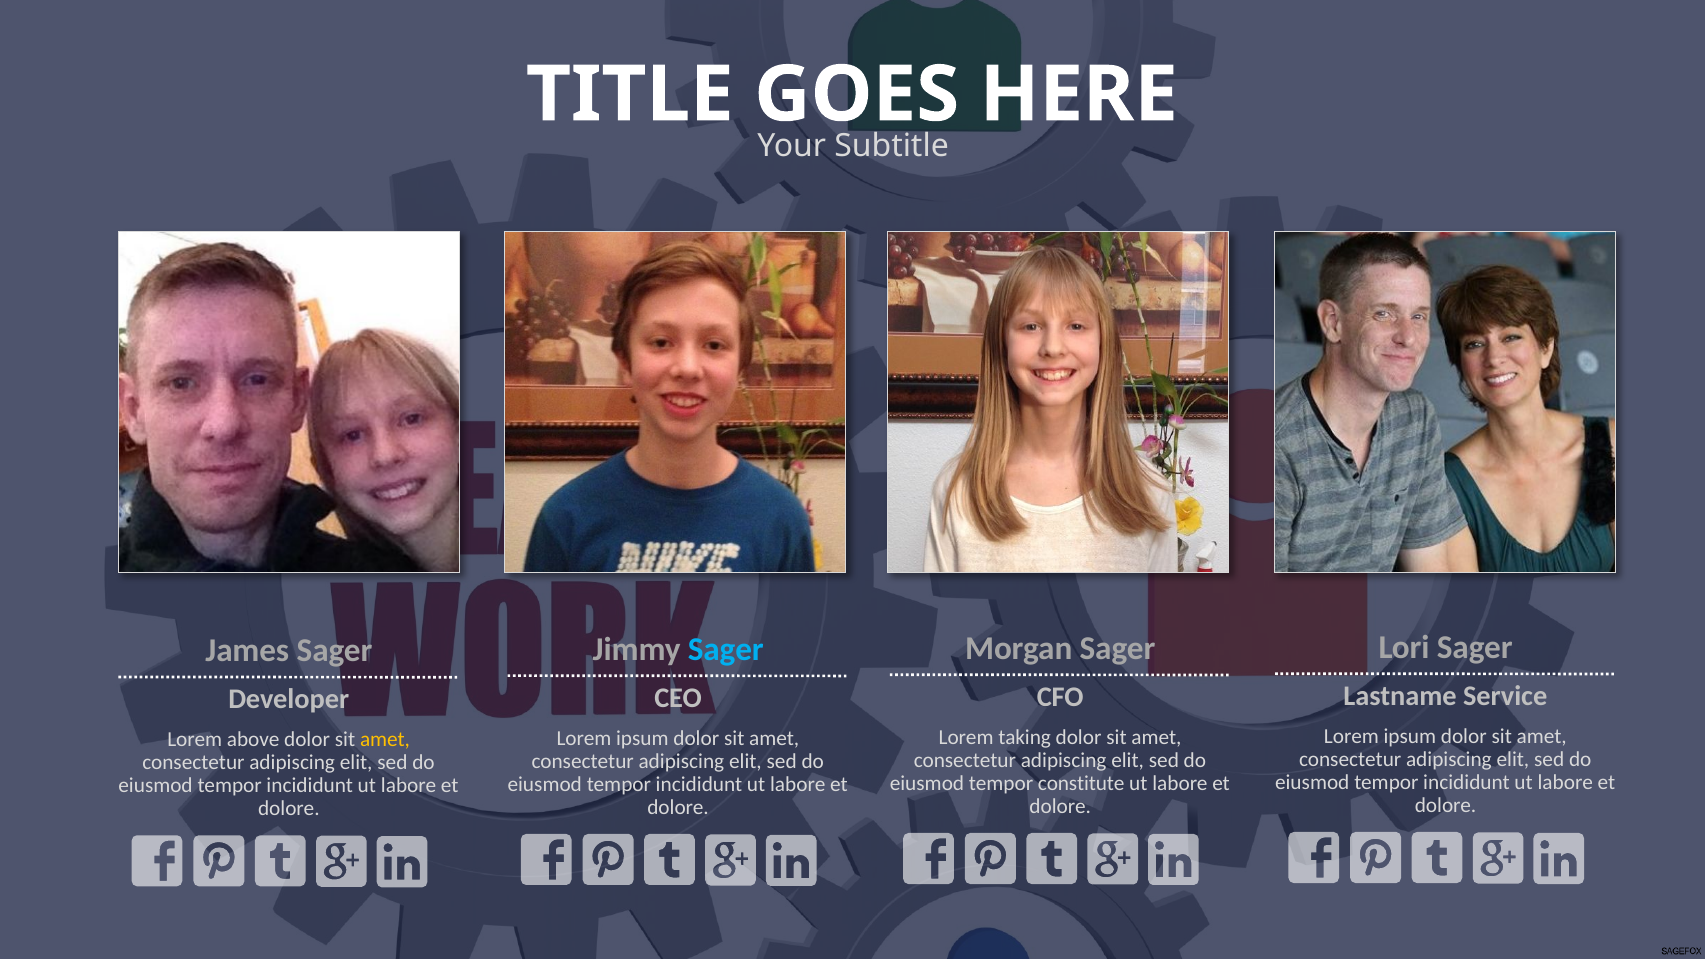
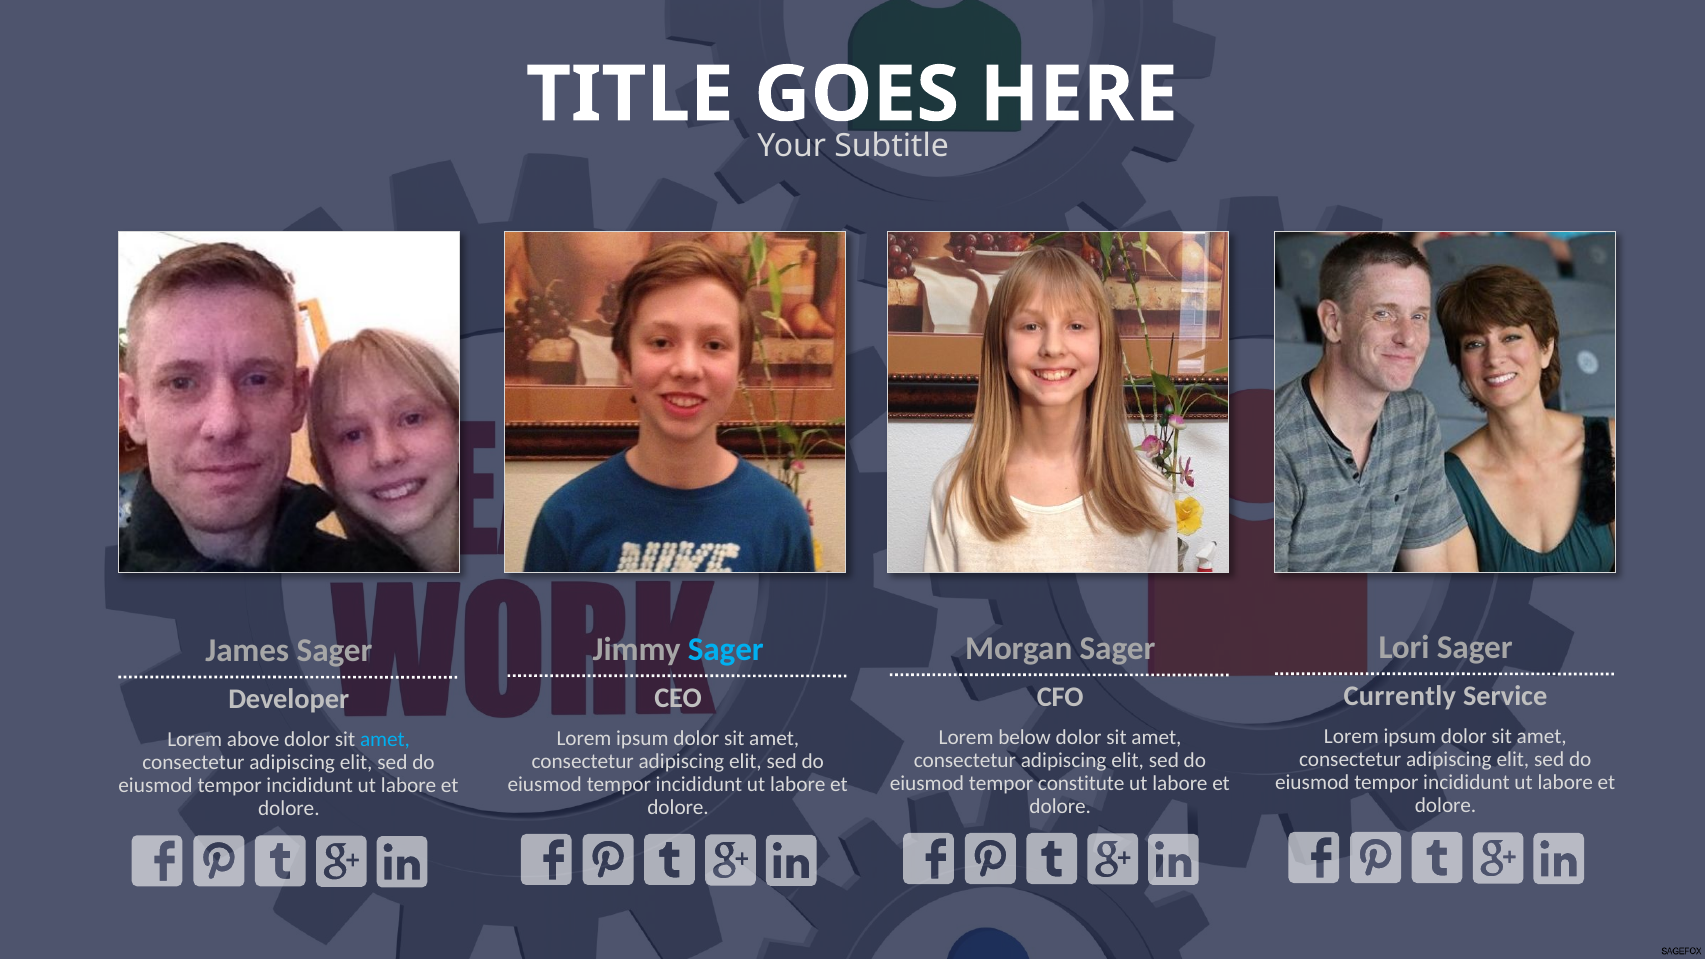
Lastname: Lastname -> Currently
taking: taking -> below
amet at (385, 740) colour: yellow -> light blue
